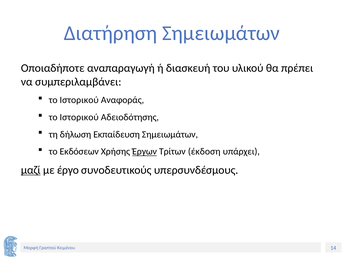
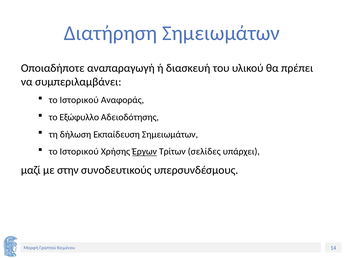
Ιστορικού at (79, 117): Ιστορικού -> Εξώφυλλο
Εκδόσεων at (79, 152): Εκδόσεων -> Ιστορικού
έκδοση: έκδοση -> σελίδες
μαζί underline: present -> none
έργο: έργο -> στην
